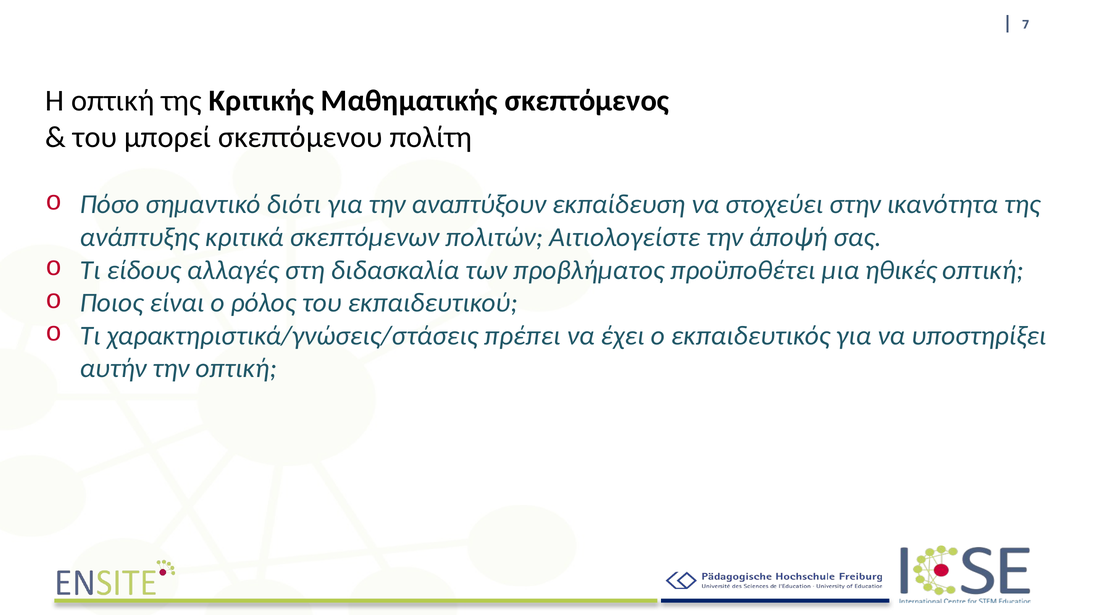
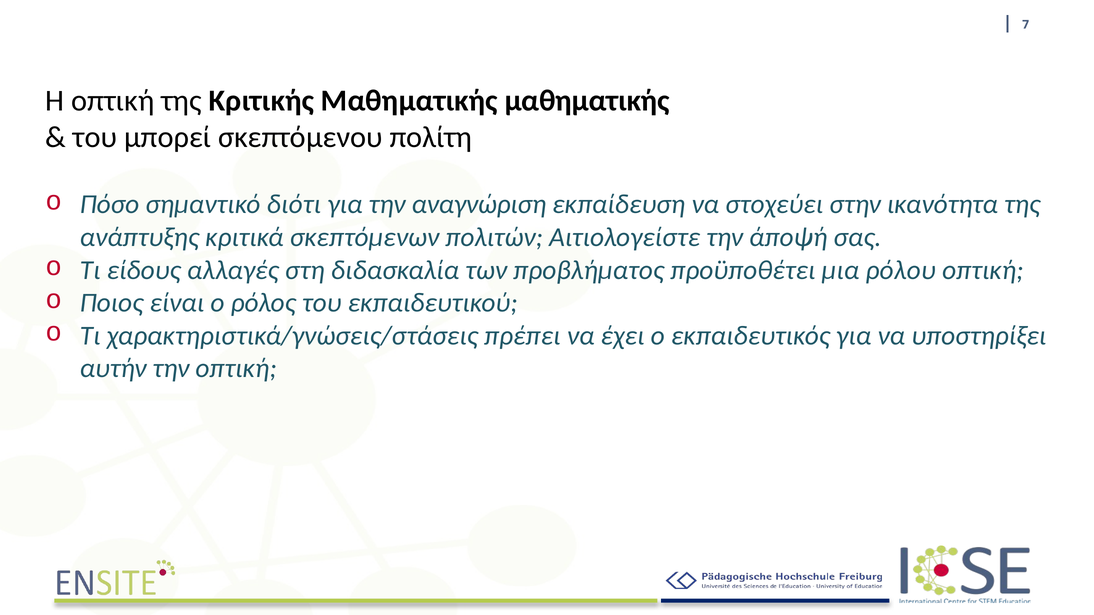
Μαθηματικής σκεπτόμενος: σκεπτόμενος -> μαθηματικής
αναπτύξουν: αναπτύξουν -> αναγνώριση
ηθικές: ηθικές -> ρόλου
